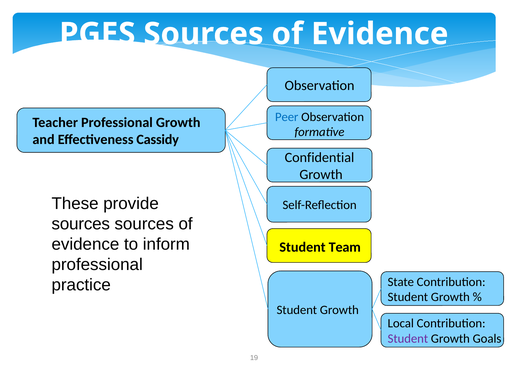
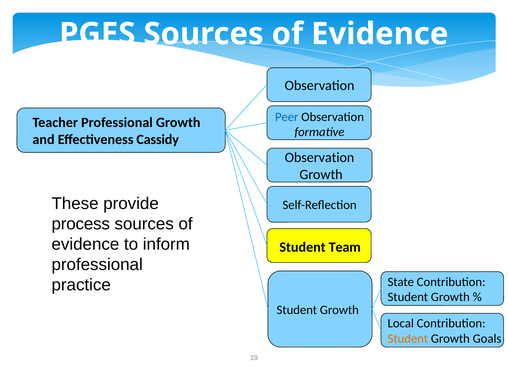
Confidential at (319, 158): Confidential -> Observation
sources at (81, 224): sources -> process
Student at (408, 339) colour: purple -> orange
